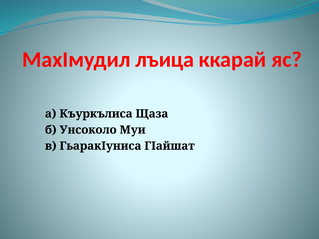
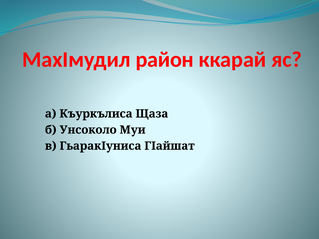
лъица: лъица -> район
